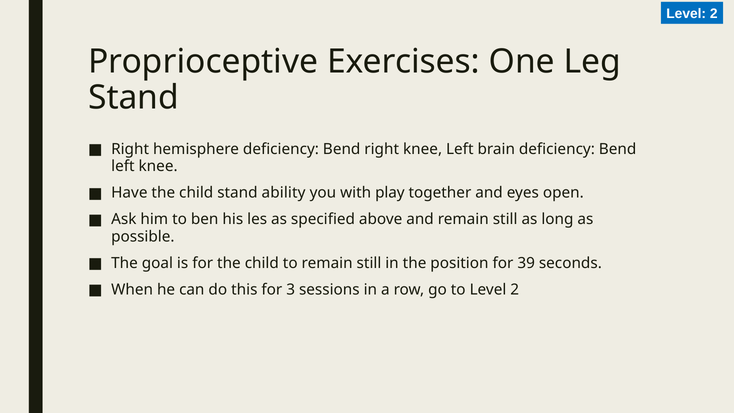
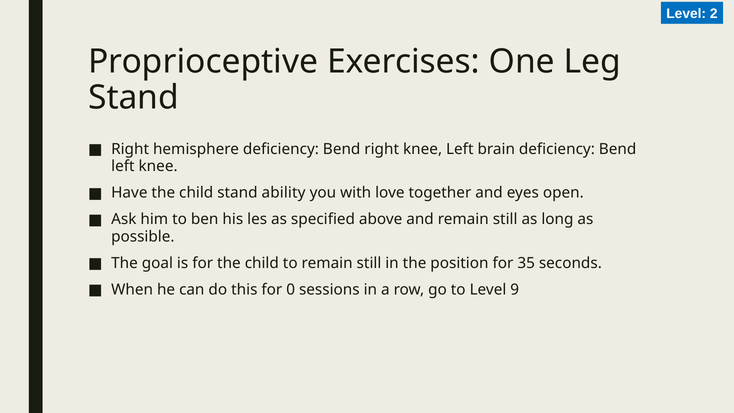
play: play -> love
39: 39 -> 35
3: 3 -> 0
to Level 2: 2 -> 9
